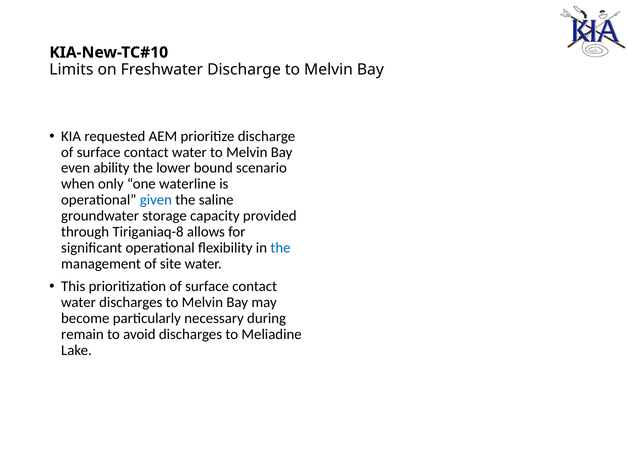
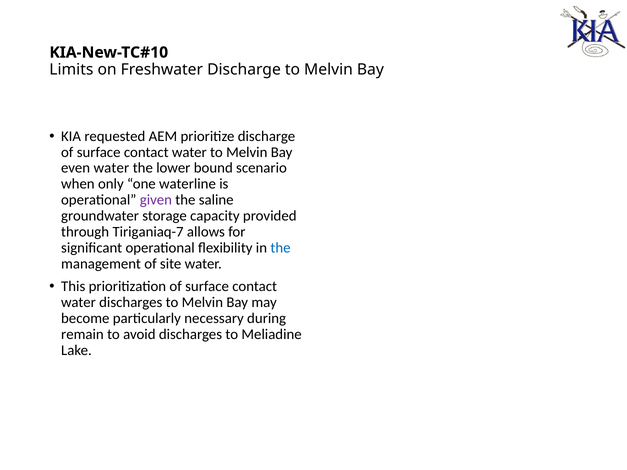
even ability: ability -> water
given colour: blue -> purple
Tiriganiaq-8: Tiriganiaq-8 -> Tiriganiaq-7
